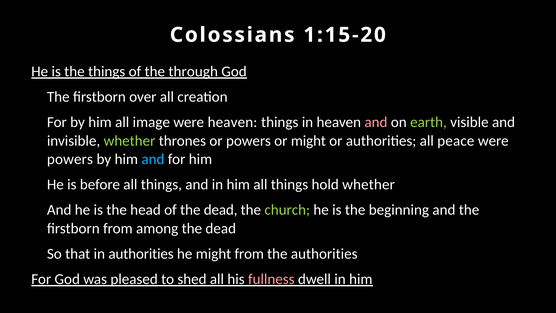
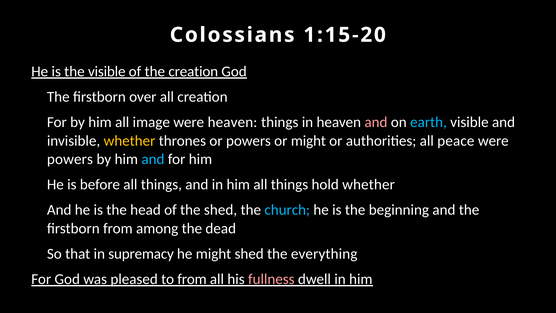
the things: things -> visible
the through: through -> creation
earth colour: light green -> light blue
whether at (129, 141) colour: light green -> yellow
of the dead: dead -> shed
church colour: light green -> light blue
in authorities: authorities -> supremacy
might from: from -> shed
the authorities: authorities -> everything
to shed: shed -> from
